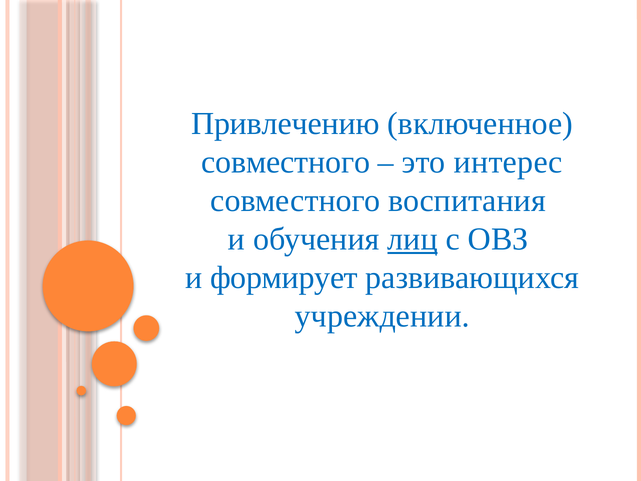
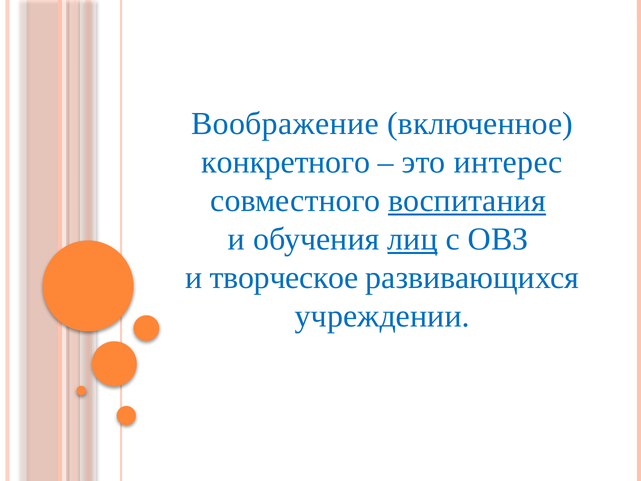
Привлечению: Привлечению -> Воображение
совместного at (286, 162): совместного -> конкретного
воспитания underline: none -> present
формирует: формирует -> творческое
